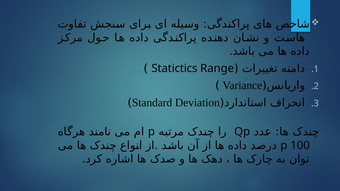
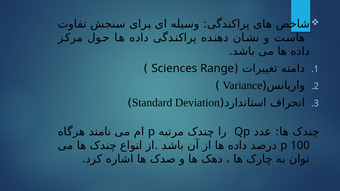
Statictics: Statictics -> Sciences
